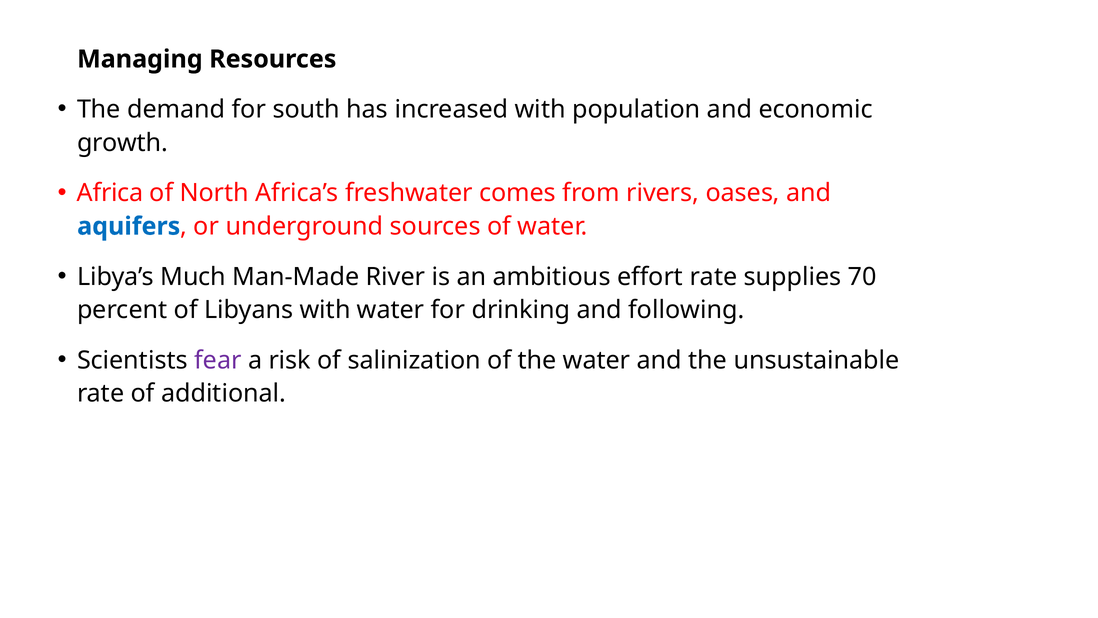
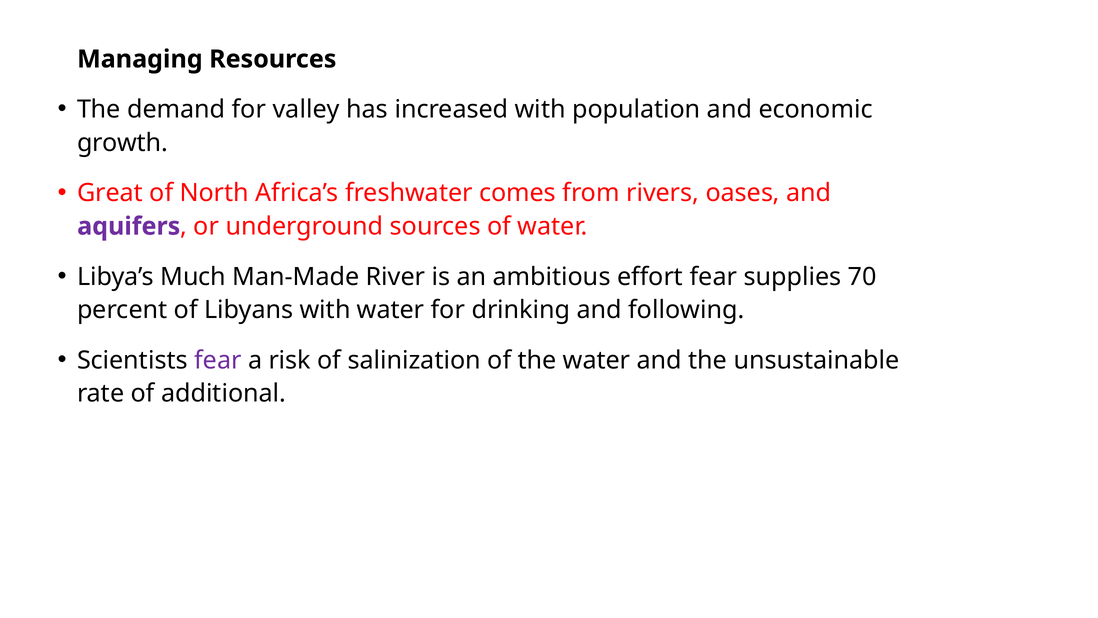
south: south -> valley
Africa: Africa -> Great
aquifers colour: blue -> purple
effort rate: rate -> fear
